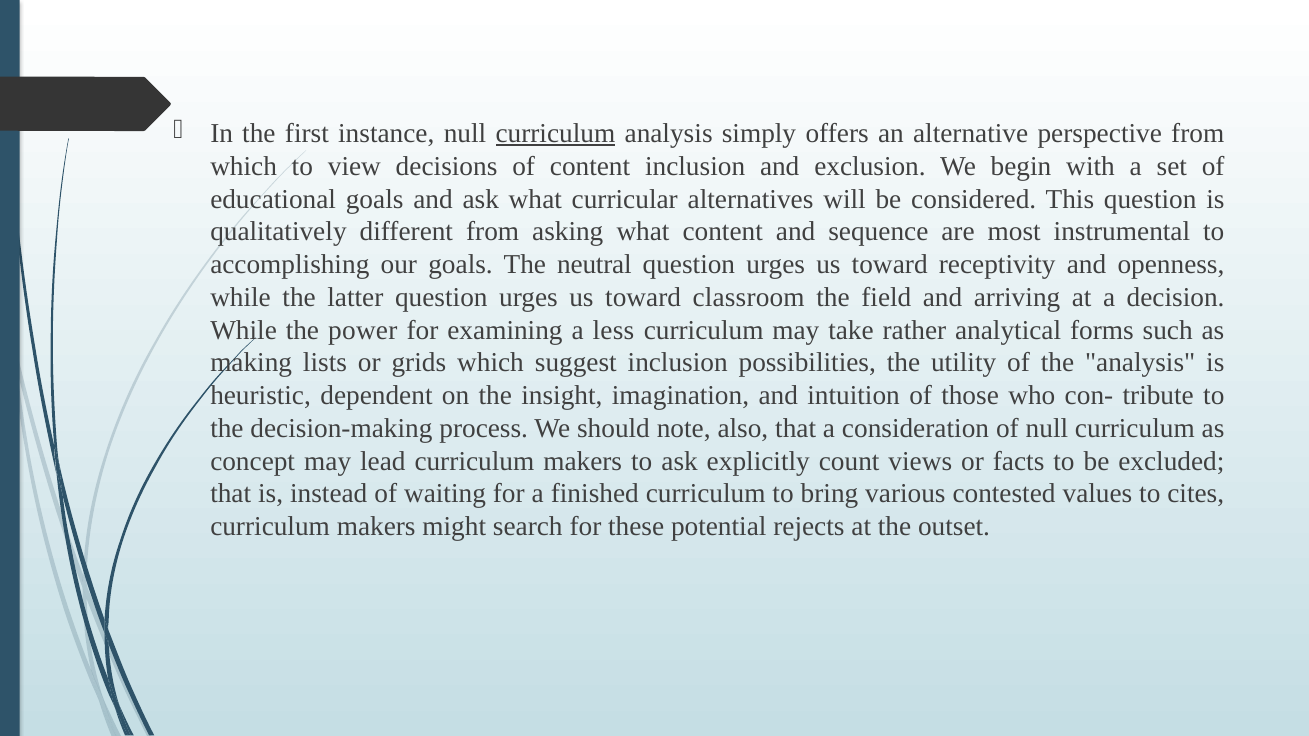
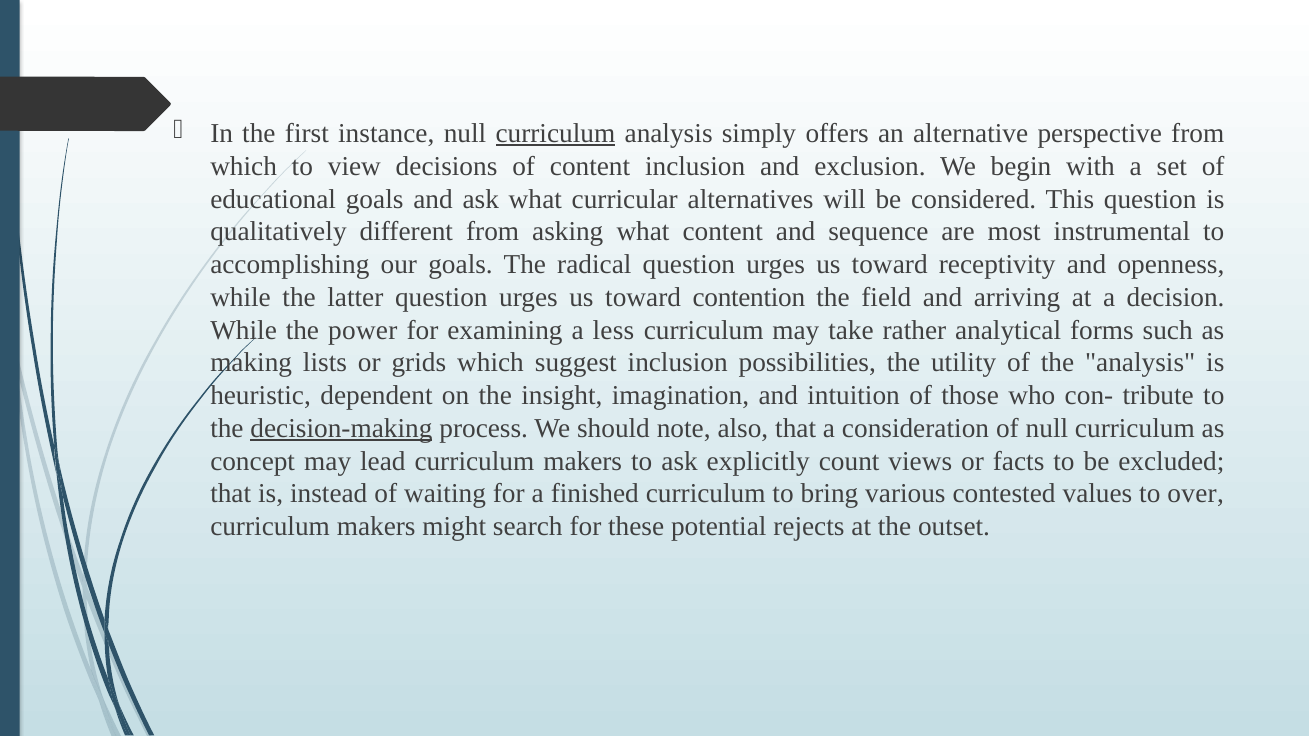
neutral: neutral -> radical
classroom: classroom -> contention
decision-making underline: none -> present
cites: cites -> over
